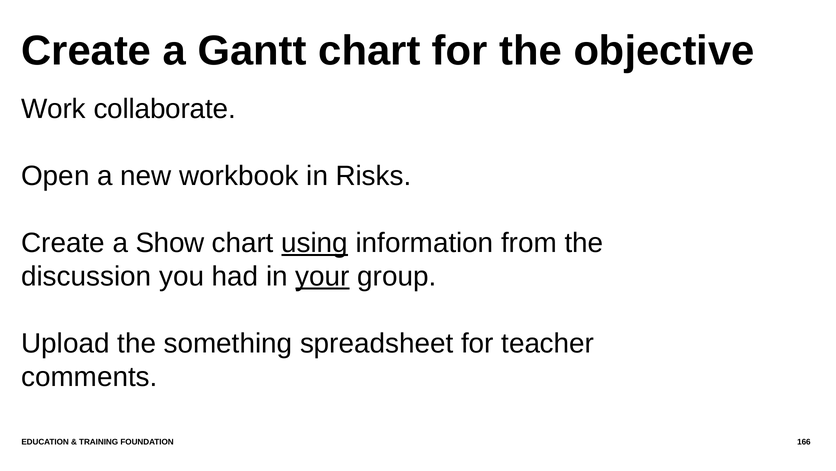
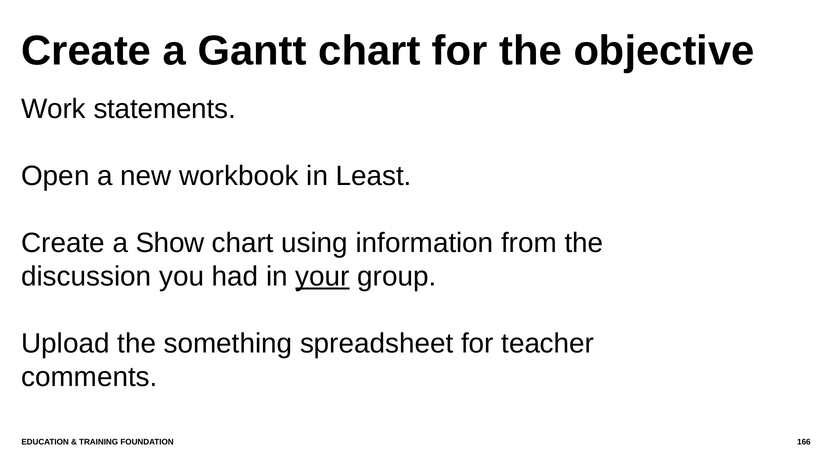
collaborate: collaborate -> statements
Risks: Risks -> Least
using underline: present -> none
